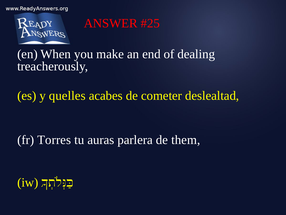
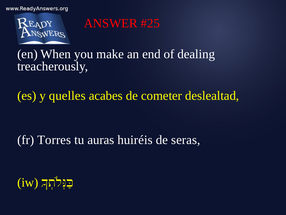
parlera: parlera -> huiréis
them: them -> seras
